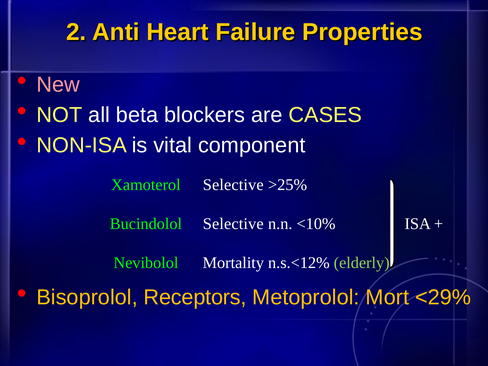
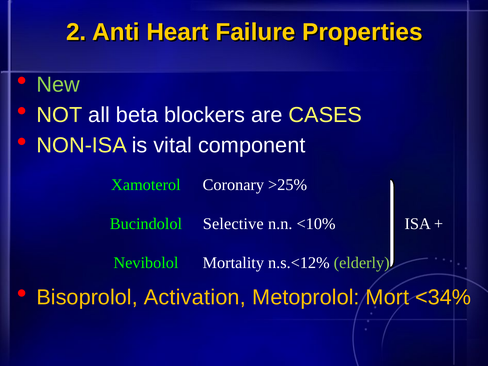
New colour: pink -> light green
Selective at (233, 185): Selective -> Coronary
Receptors: Receptors -> Activation
<29%: <29% -> <34%
